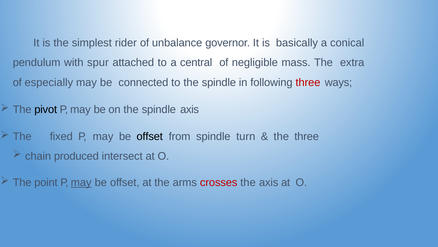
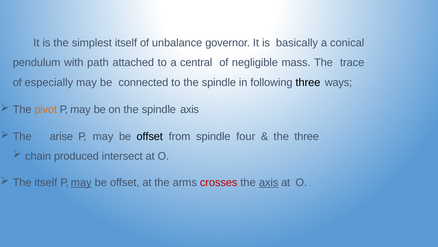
simplest rider: rider -> itself
spur: spur -> path
extra: extra -> trace
three at (308, 82) colour: red -> black
pivot colour: black -> orange
fixed: fixed -> arise
turn: turn -> four
The point: point -> itself
axis at (269, 182) underline: none -> present
